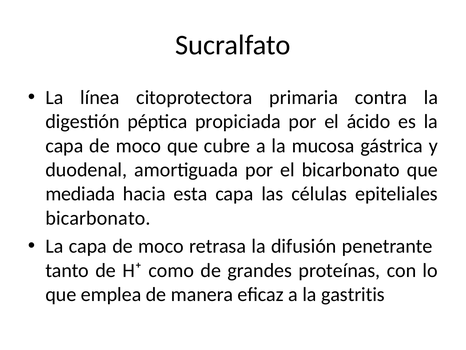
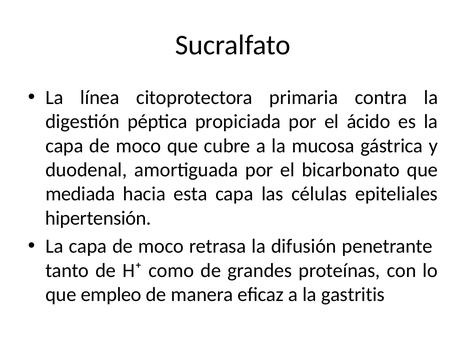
bicarbonato at (98, 218): bicarbonato -> hipertensión
emplea: emplea -> empleo
